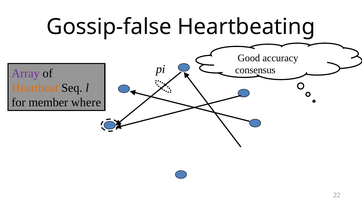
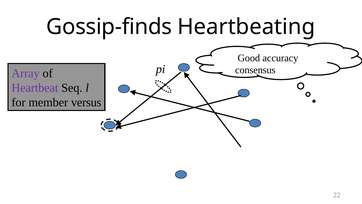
Gossip-false: Gossip-false -> Gossip-finds
Heartbeat colour: orange -> purple
where: where -> versus
